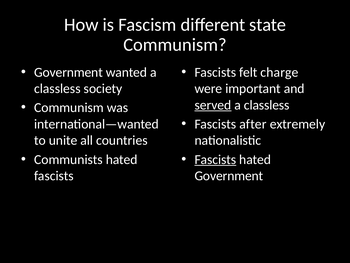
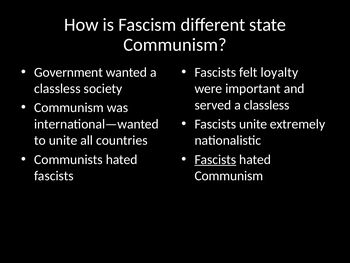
charge: charge -> loyalty
served underline: present -> none
Fascists after: after -> unite
Government at (229, 176): Government -> Communism
